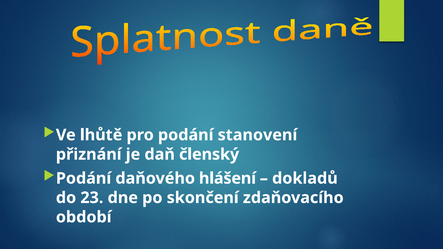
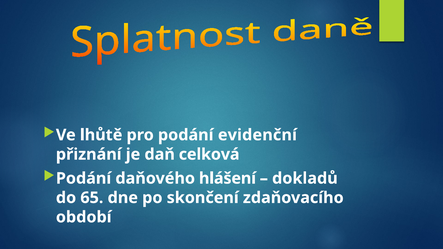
stanovení: stanovení -> evidenční
členský: členský -> celková
23: 23 -> 65
